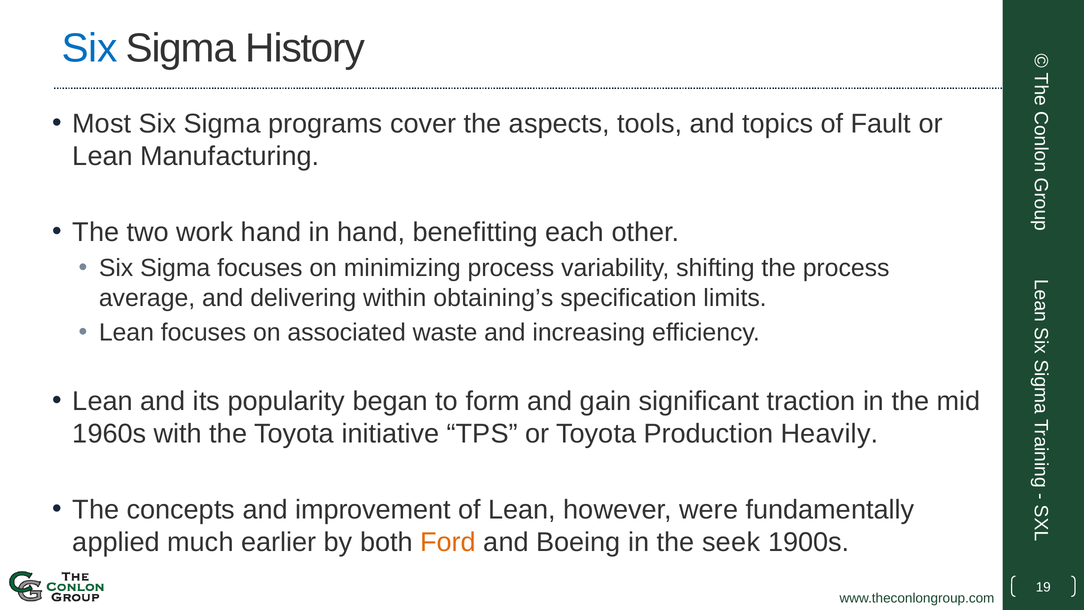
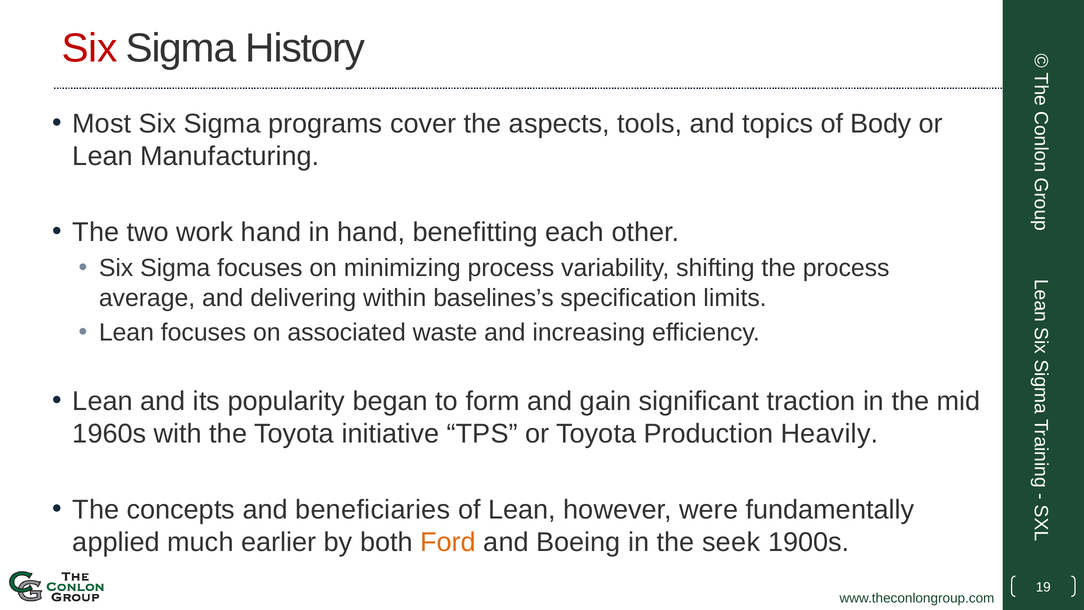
Six at (90, 48) colour: blue -> red
Fault: Fault -> Body
obtaining’s: obtaining’s -> baselines’s
improvement: improvement -> beneficiaries
